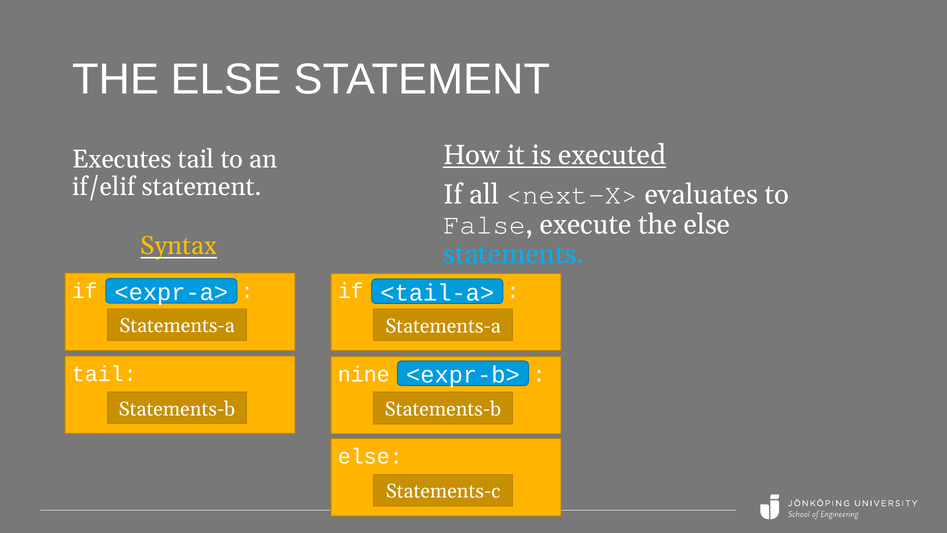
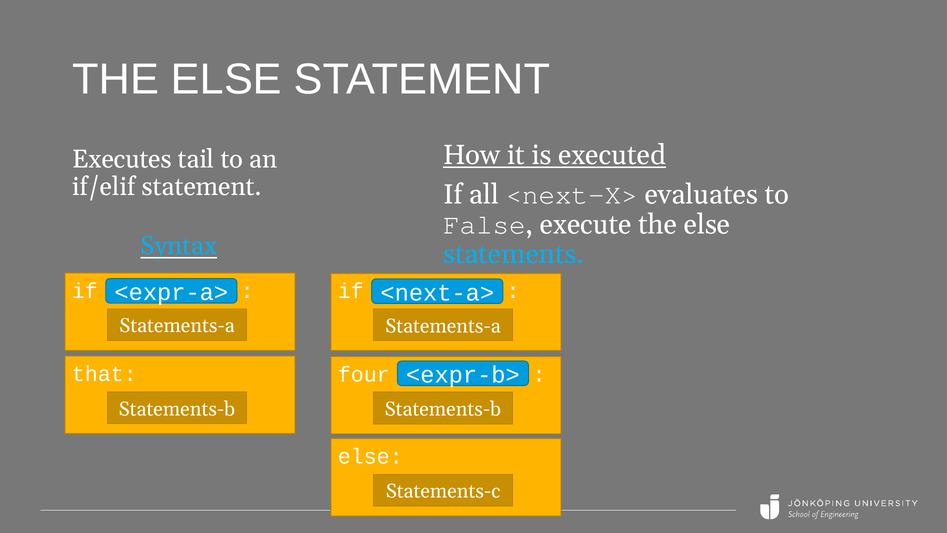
Syntax colour: yellow -> light blue
<tail-a>: <tail-a> -> <next-a>
tail at (104, 374): tail -> that
nine: nine -> four
